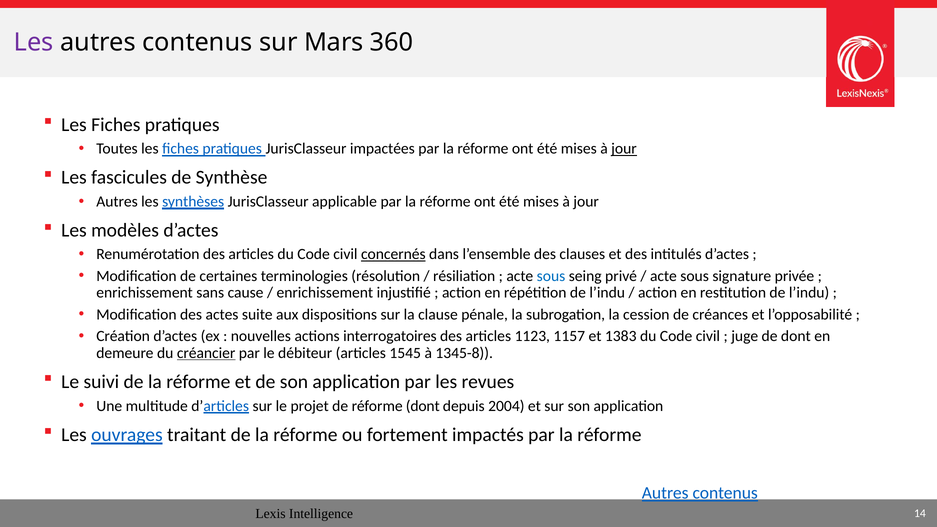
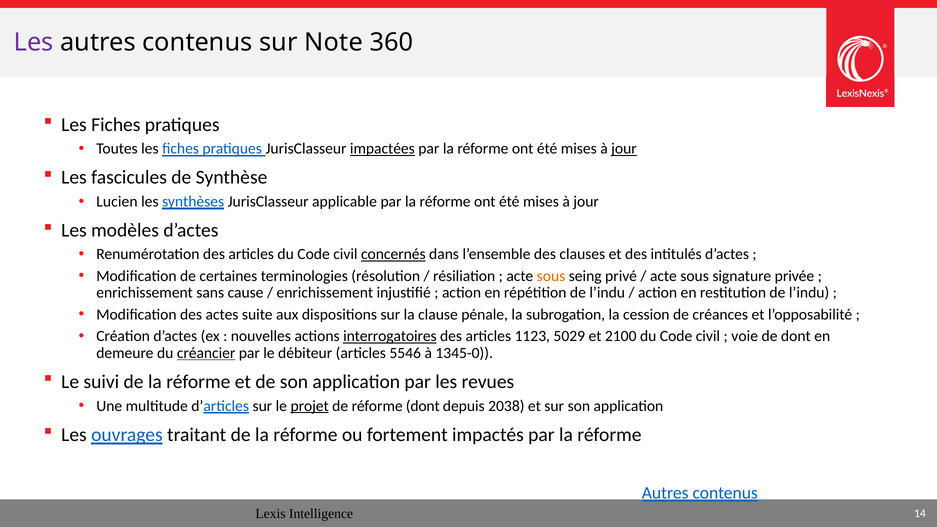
Mars: Mars -> Note
impactées underline: none -> present
Autres at (117, 202): Autres -> Lucien
sous at (551, 276) colour: blue -> orange
interrogatoires underline: none -> present
1157: 1157 -> 5029
1383: 1383 -> 2100
juge: juge -> voie
1545: 1545 -> 5546
1345-8: 1345-8 -> 1345-0
projet underline: none -> present
2004: 2004 -> 2038
